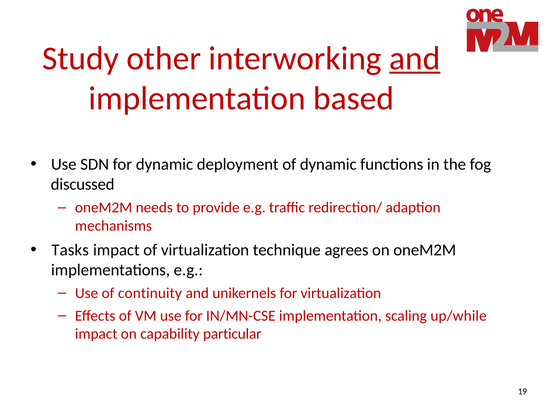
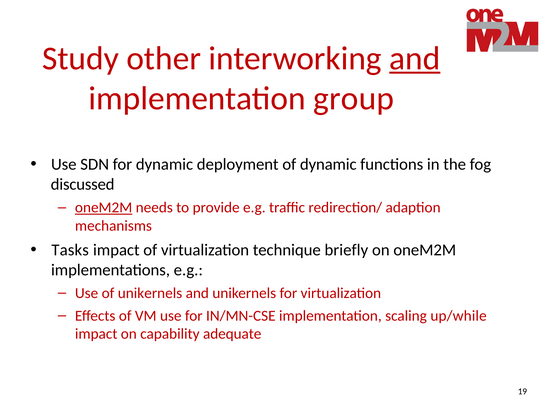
based: based -> group
oneM2M at (104, 208) underline: none -> present
agrees: agrees -> briefly
of continuity: continuity -> unikernels
particular: particular -> adequate
